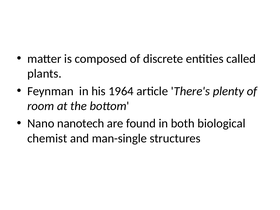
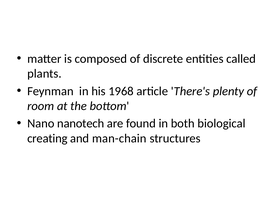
1964: 1964 -> 1968
chemist: chemist -> creating
man-single: man-single -> man-chain
